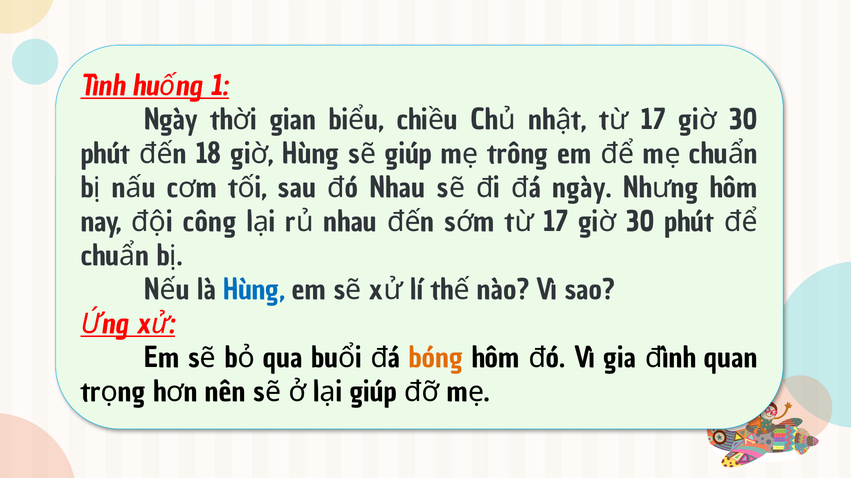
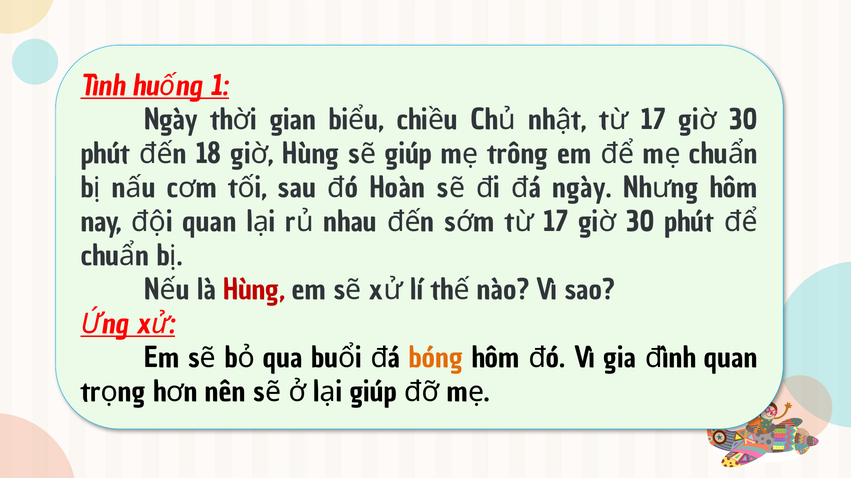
Nhau at (397, 188): Nhau -> Hoàn
công at (210, 222): công -> quan
Hùng at (254, 290) colour: blue -> red
